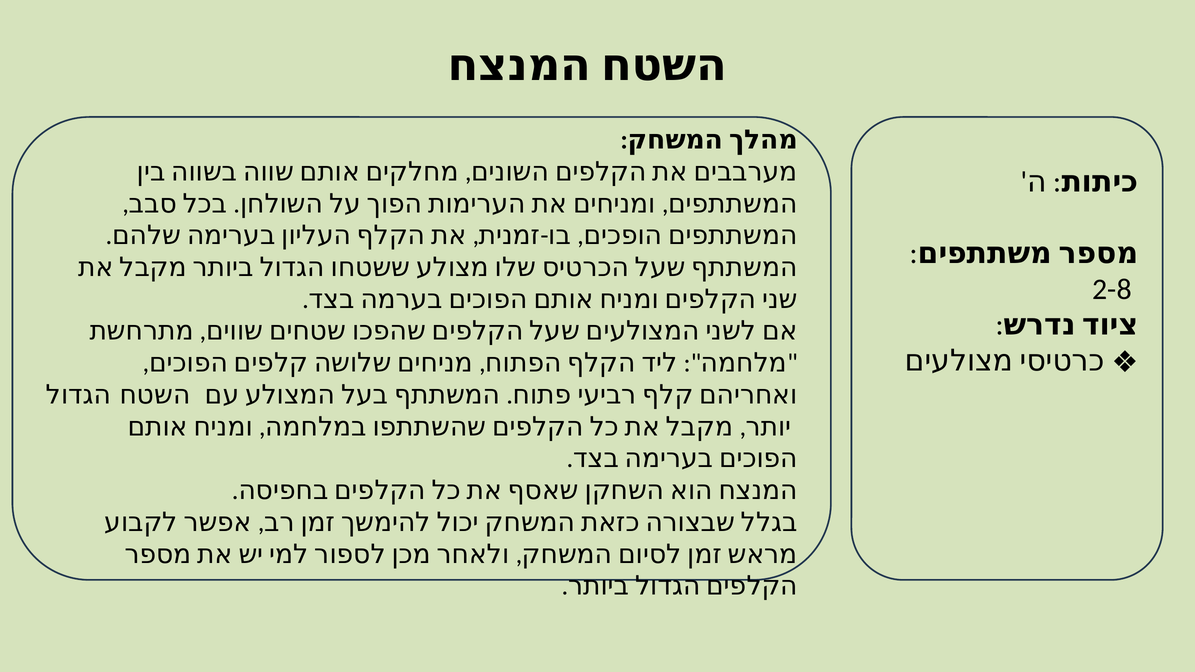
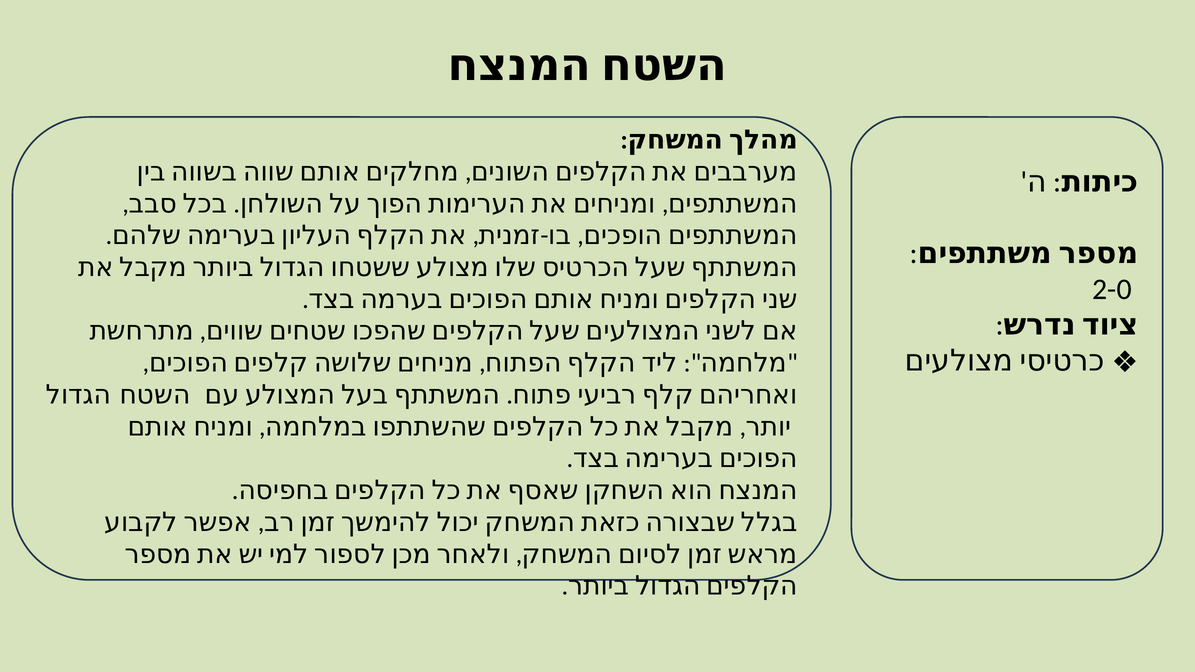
2-8: 2-8 -> 2-0
